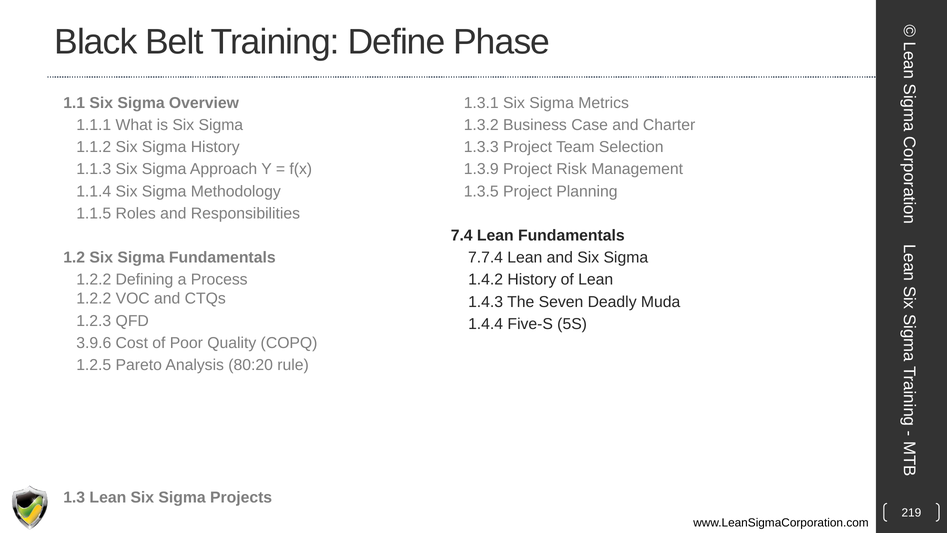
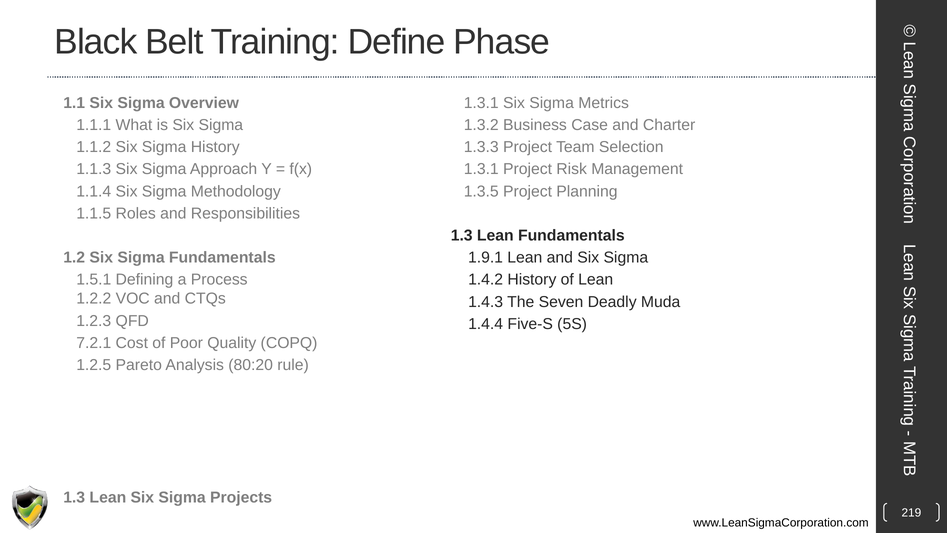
1.3.9 at (481, 169): 1.3.9 -> 1.3.1
7.4 at (462, 235): 7.4 -> 1.3
7.7.4: 7.7.4 -> 1.9.1
1.2.2 at (94, 280): 1.2.2 -> 1.5.1
3.9.6: 3.9.6 -> 7.2.1
